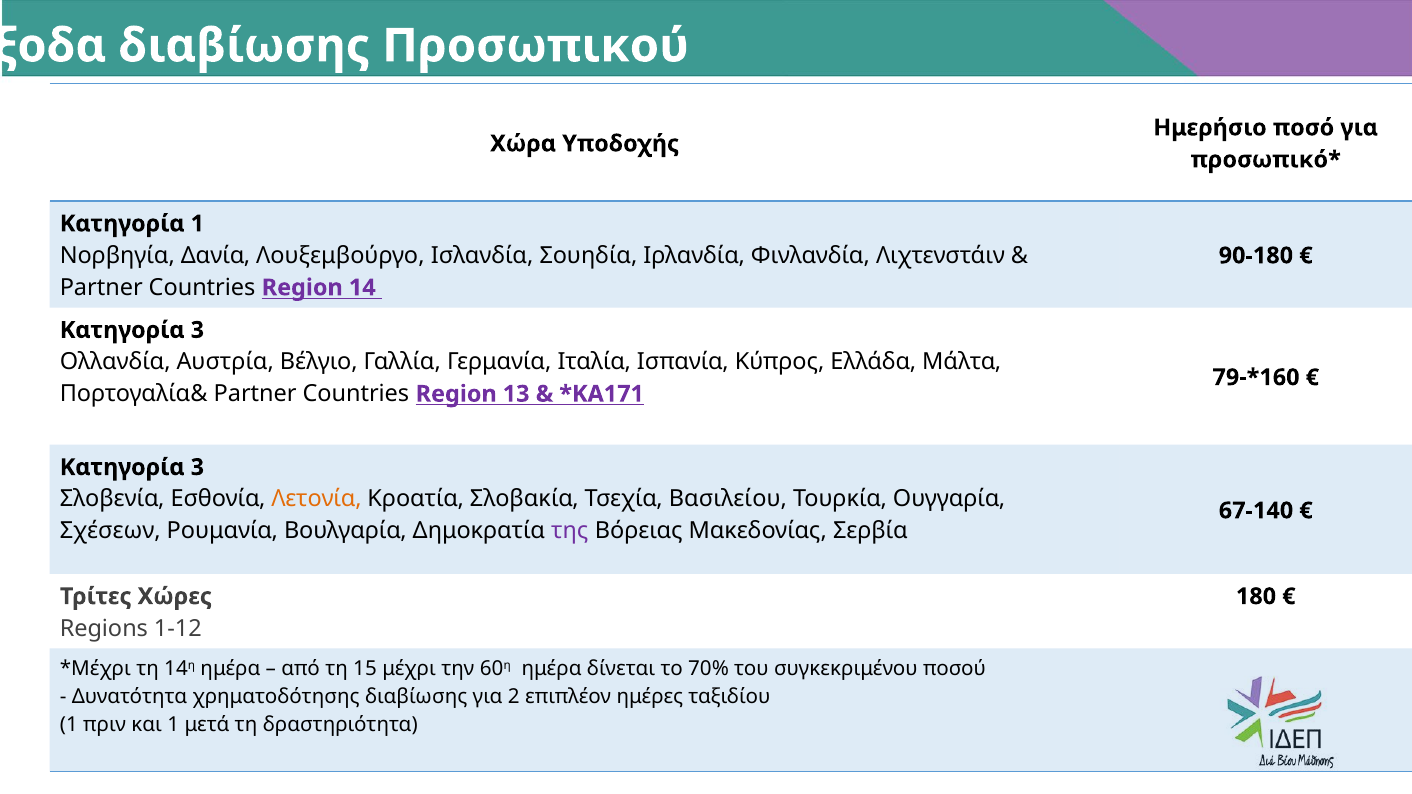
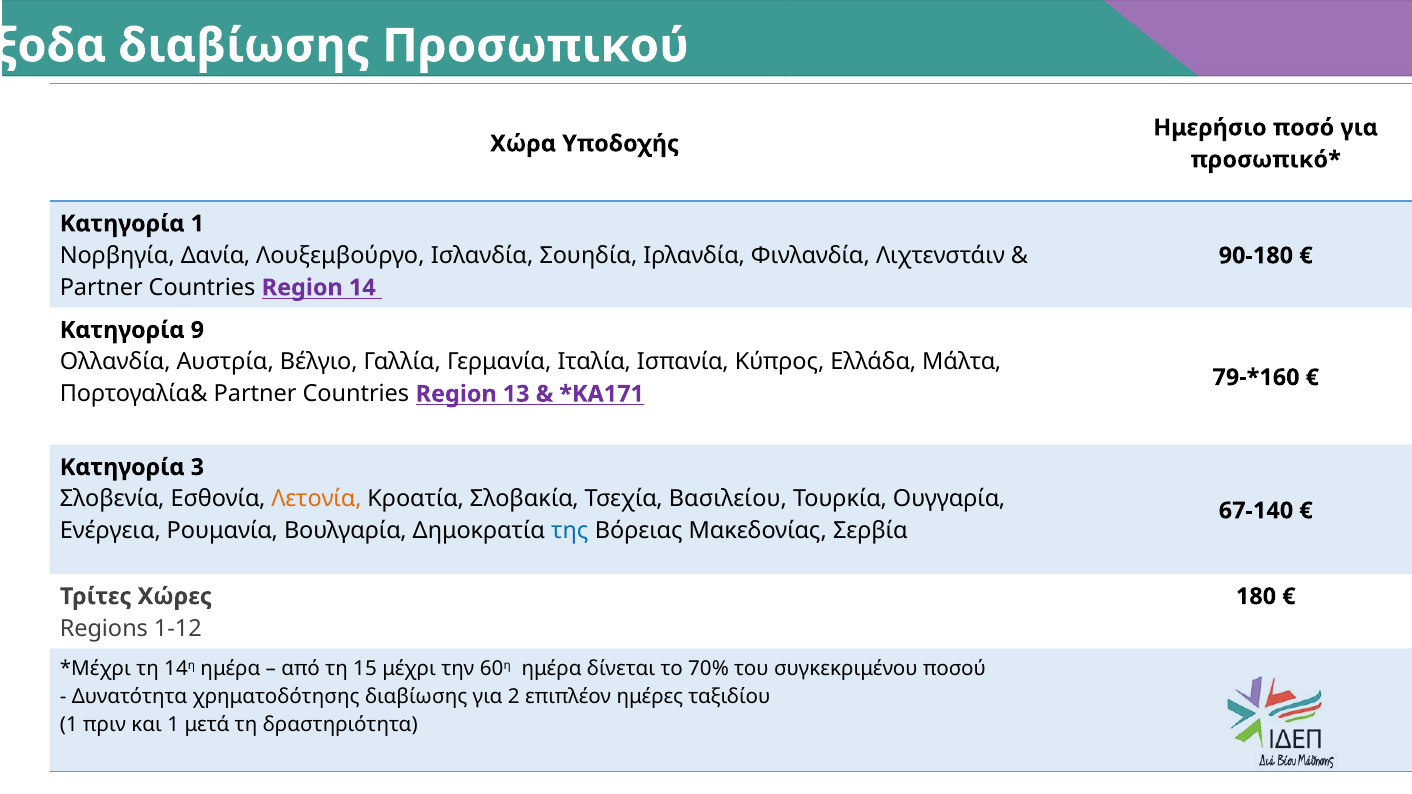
3 at (197, 330): 3 -> 9
Σχέσεων: Σχέσεων -> Ενέργεια
της colour: purple -> blue
